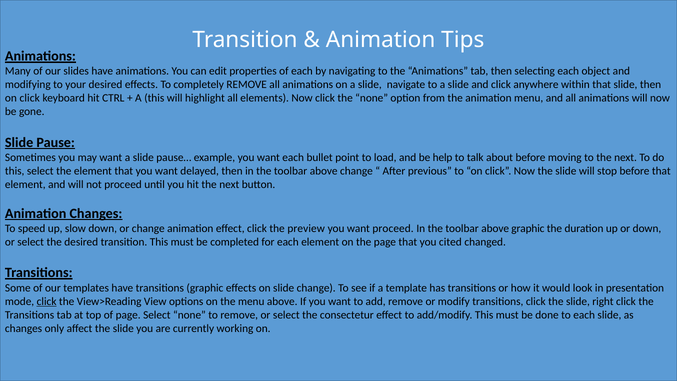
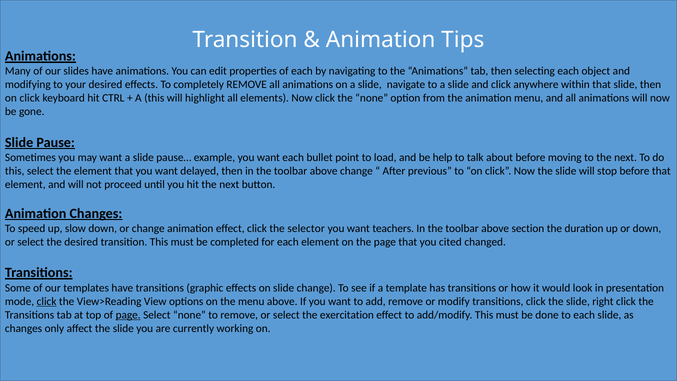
preview: preview -> selector
want proceed: proceed -> teachers
above graphic: graphic -> section
page at (128, 315) underline: none -> present
consectetur: consectetur -> exercitation
